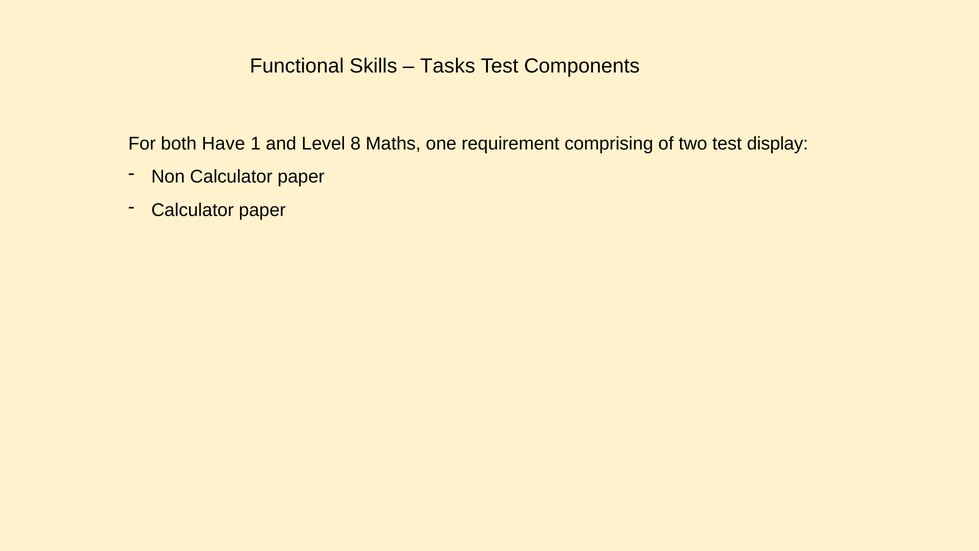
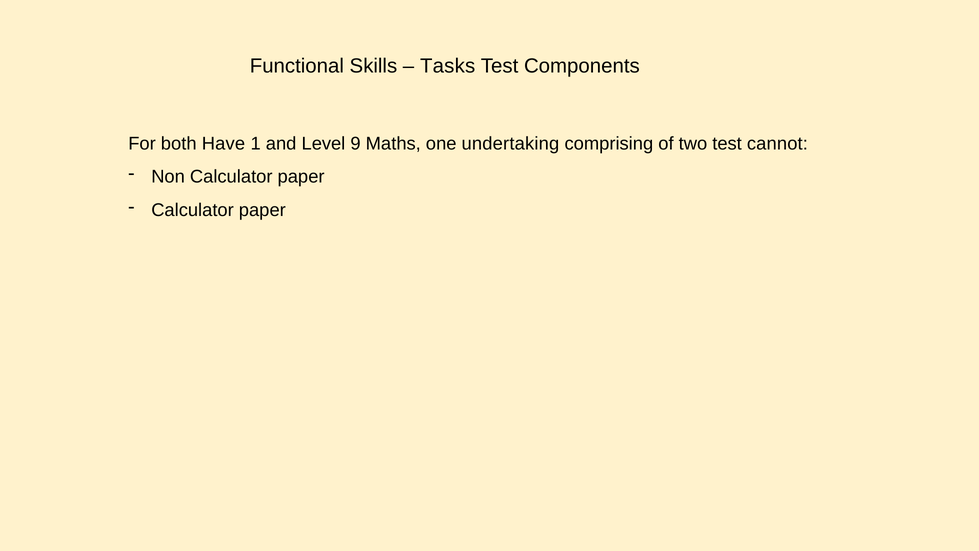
8: 8 -> 9
requirement: requirement -> undertaking
display: display -> cannot
